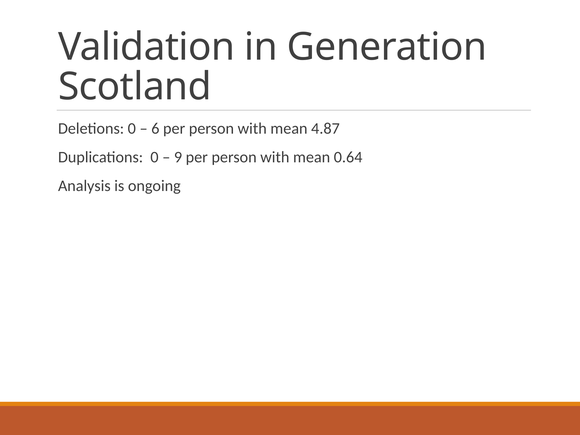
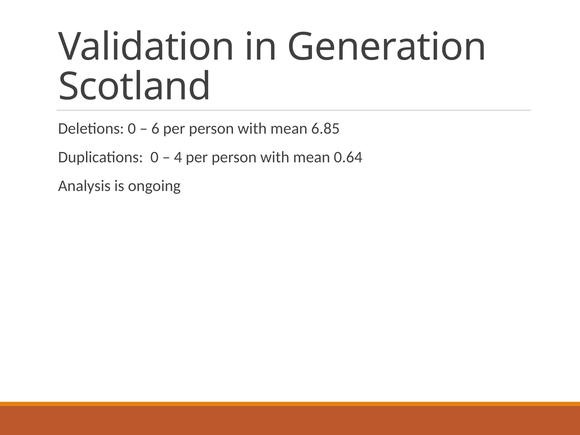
4.87: 4.87 -> 6.85
9: 9 -> 4
